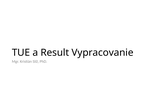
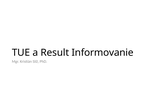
Vypracovanie: Vypracovanie -> Informovanie
